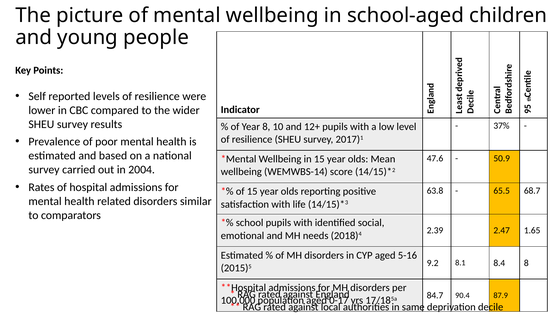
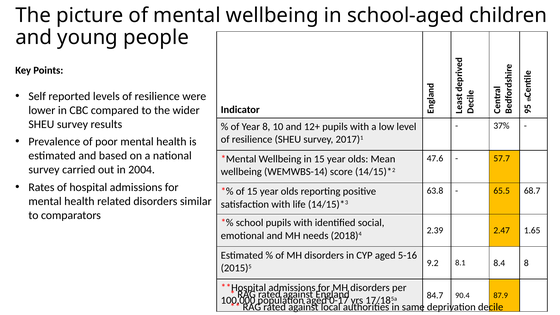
50.9: 50.9 -> 57.7
